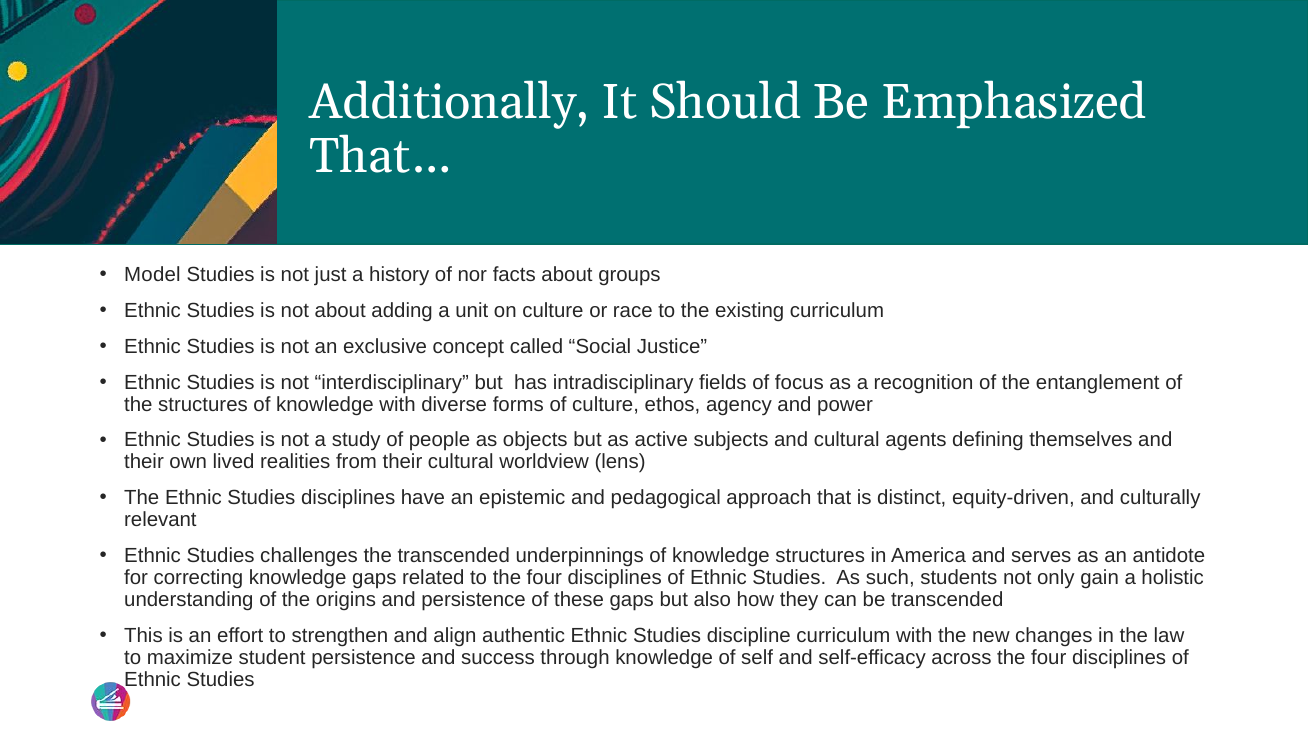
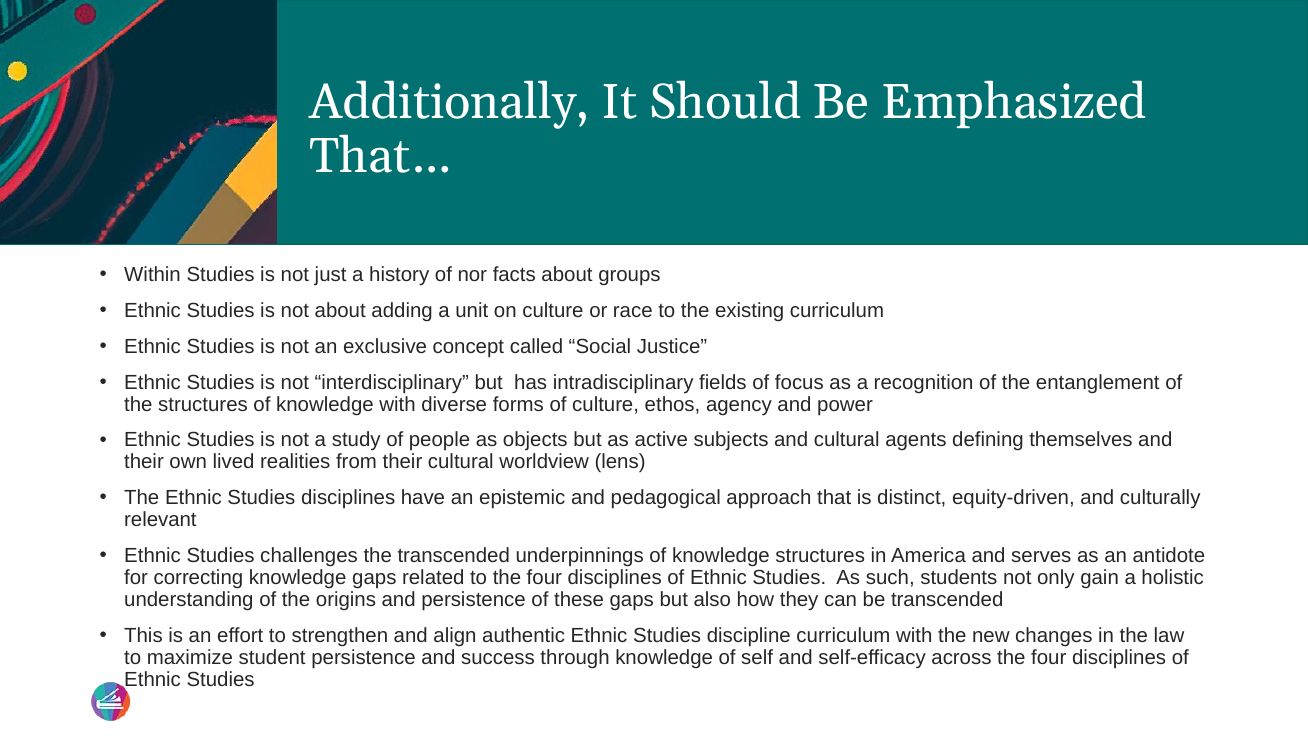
Model: Model -> Within
